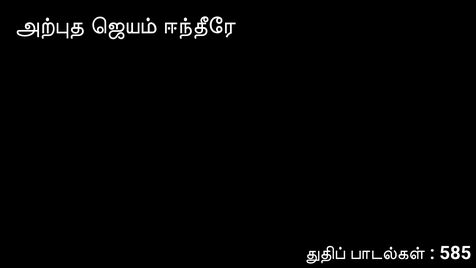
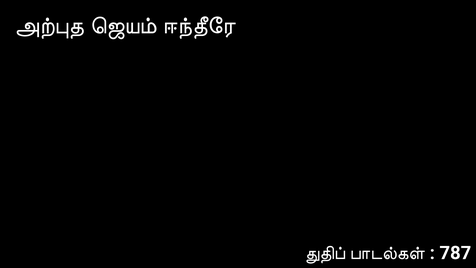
585: 585 -> 787
